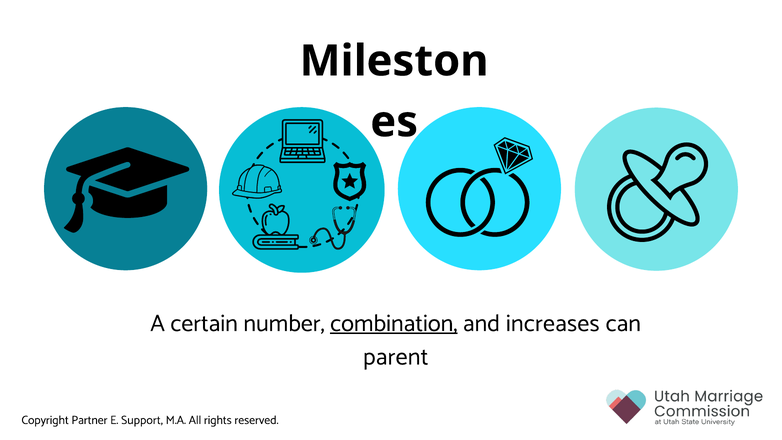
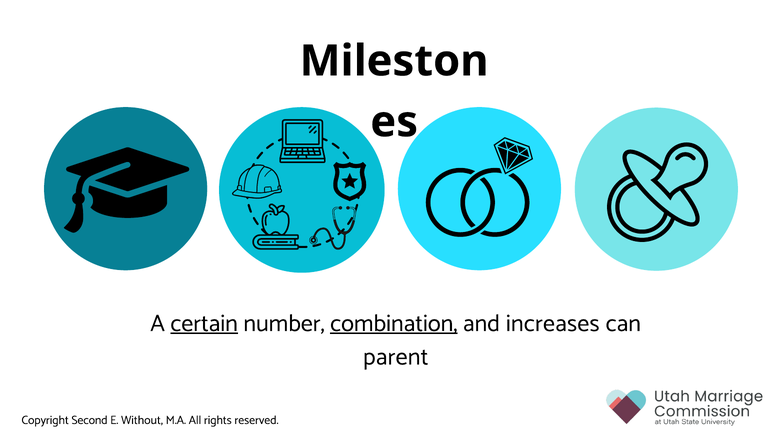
certain underline: none -> present
Partner: Partner -> Second
Support: Support -> Without
